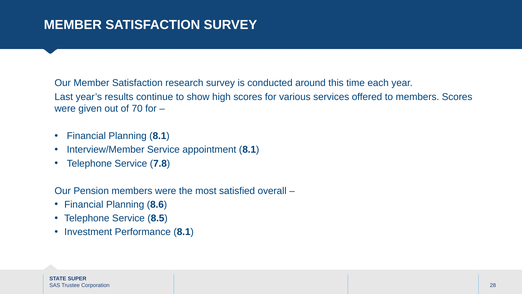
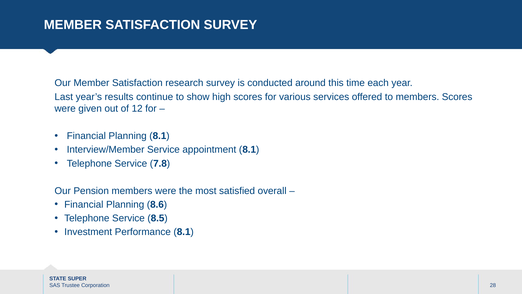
70: 70 -> 12
